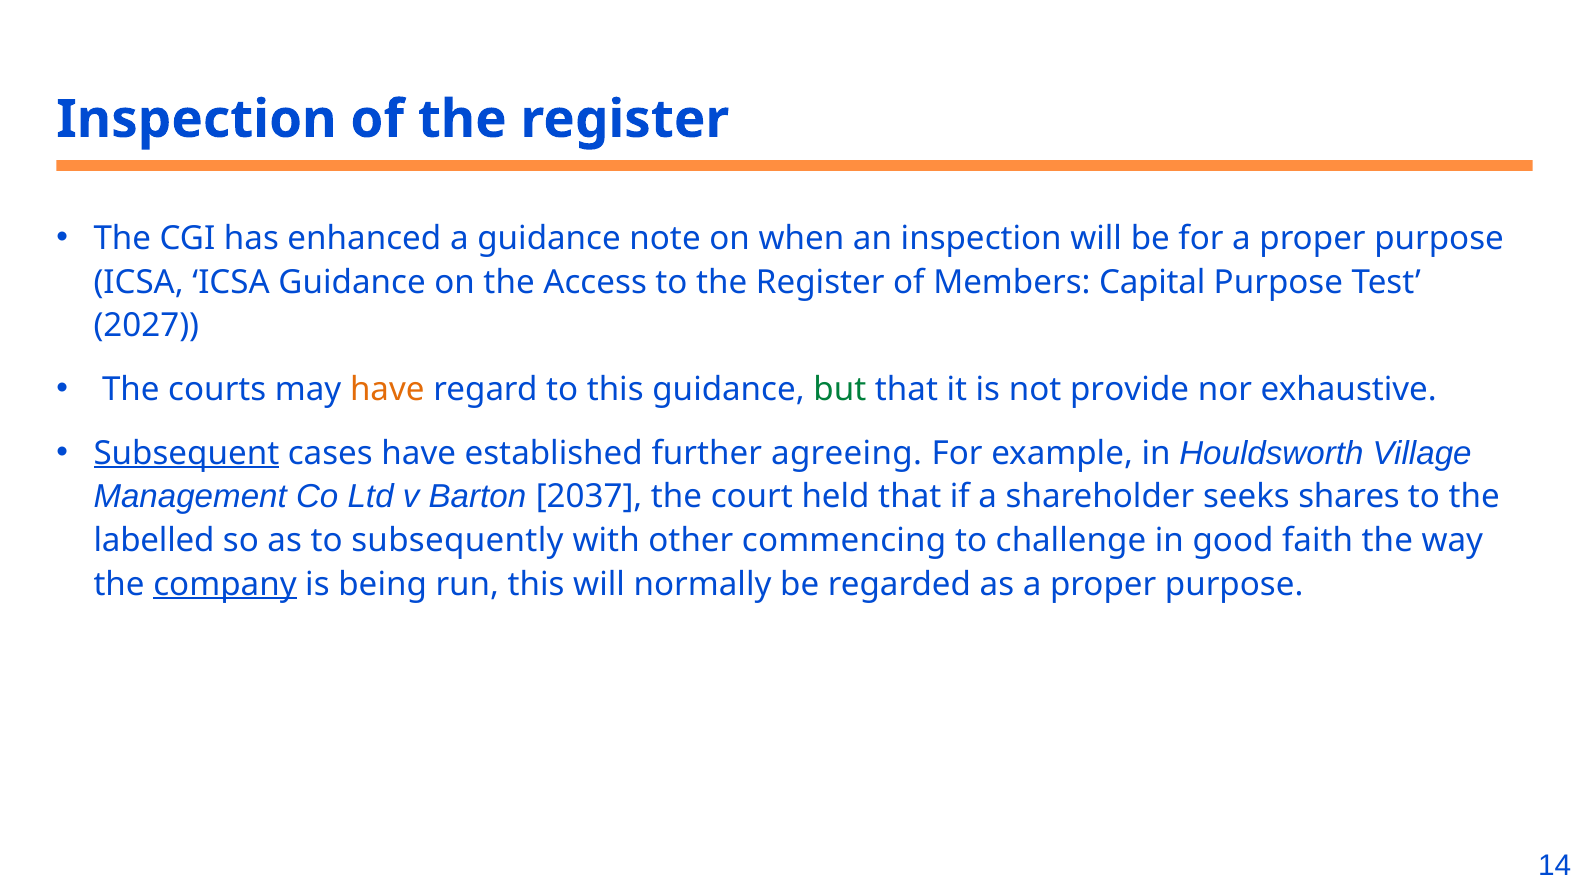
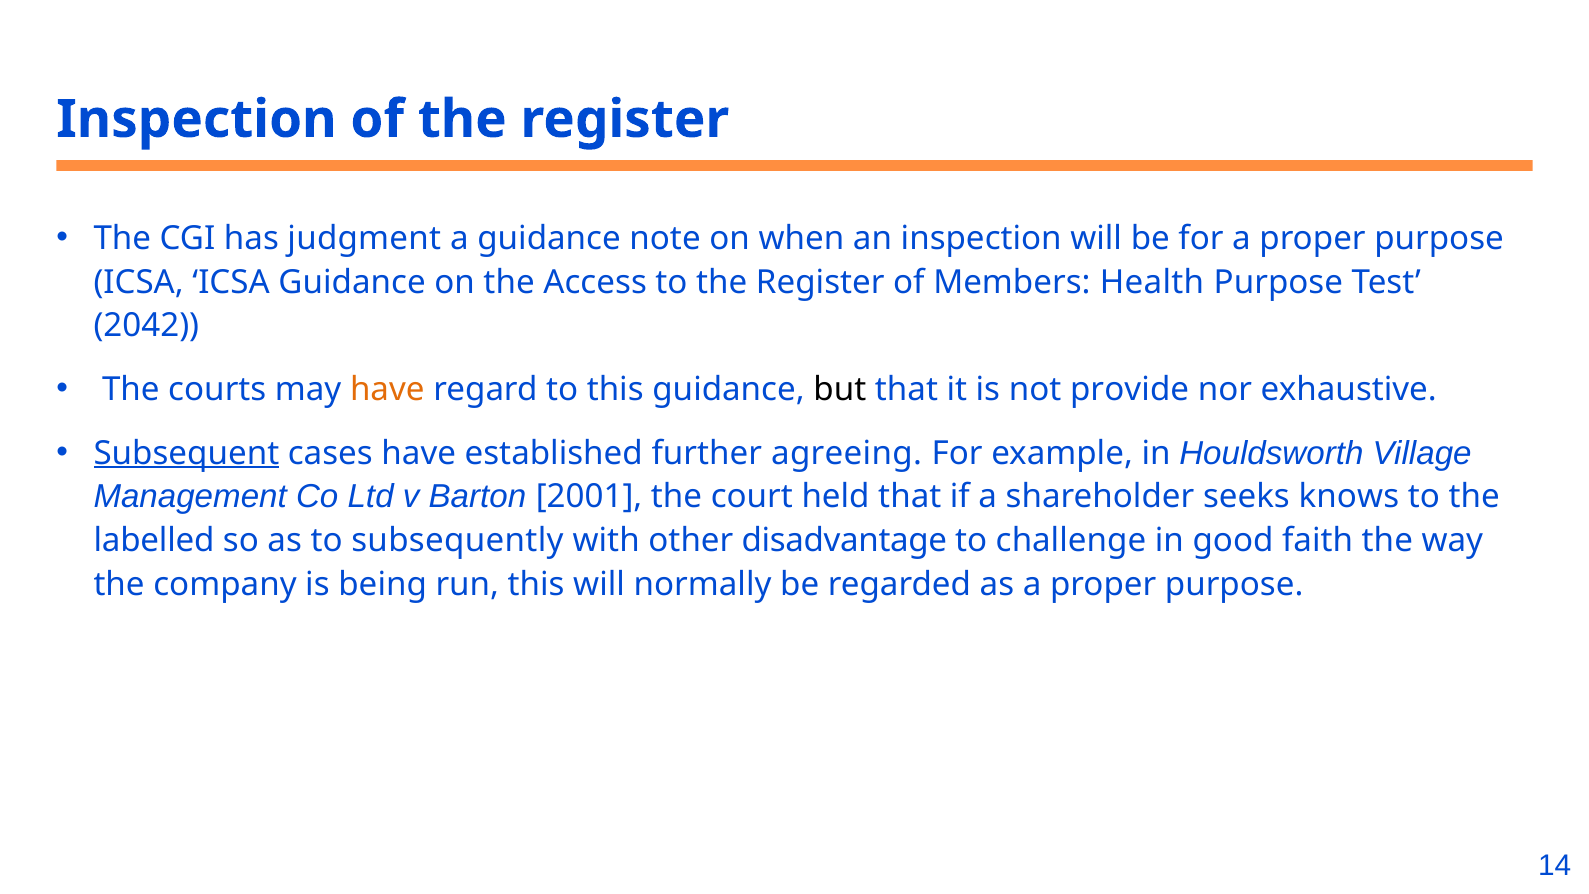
enhanced: enhanced -> judgment
Capital: Capital -> Health
2027: 2027 -> 2042
but colour: green -> black
2037: 2037 -> 2001
shares: shares -> knows
commencing: commencing -> disadvantage
company underline: present -> none
